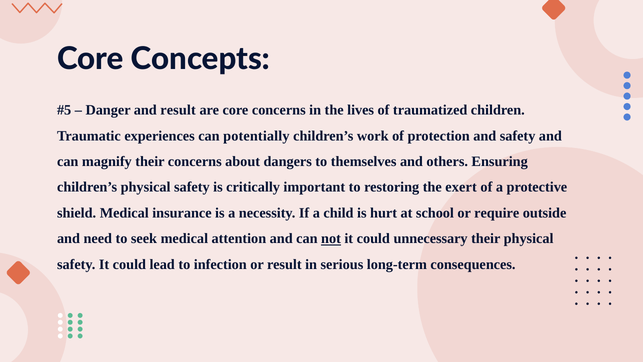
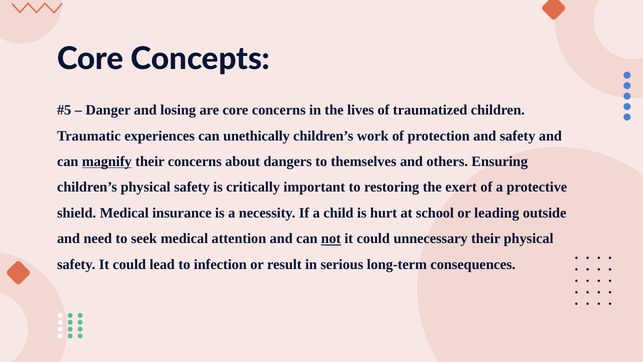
and result: result -> losing
potentially: potentially -> unethically
magnify underline: none -> present
require: require -> leading
